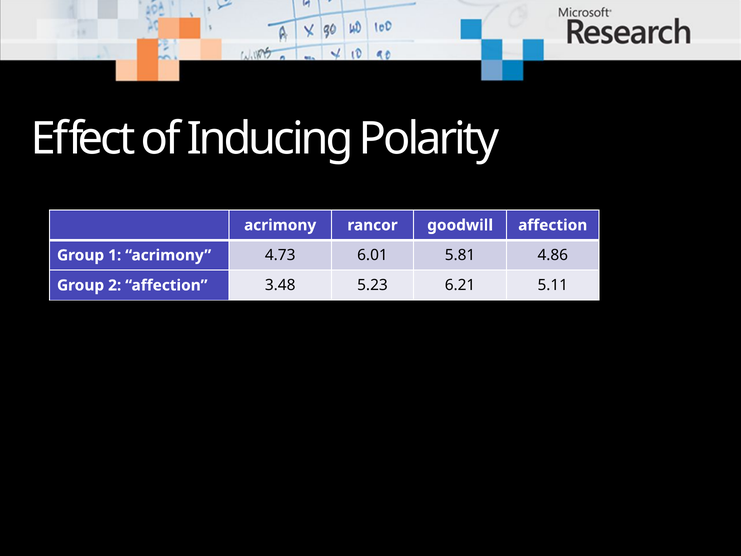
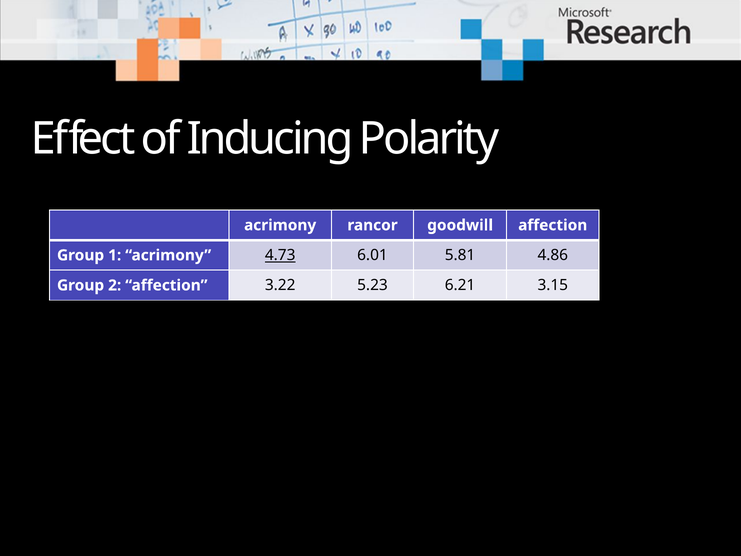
4.73 underline: none -> present
3.48: 3.48 -> 3.22
5.11: 5.11 -> 3.15
